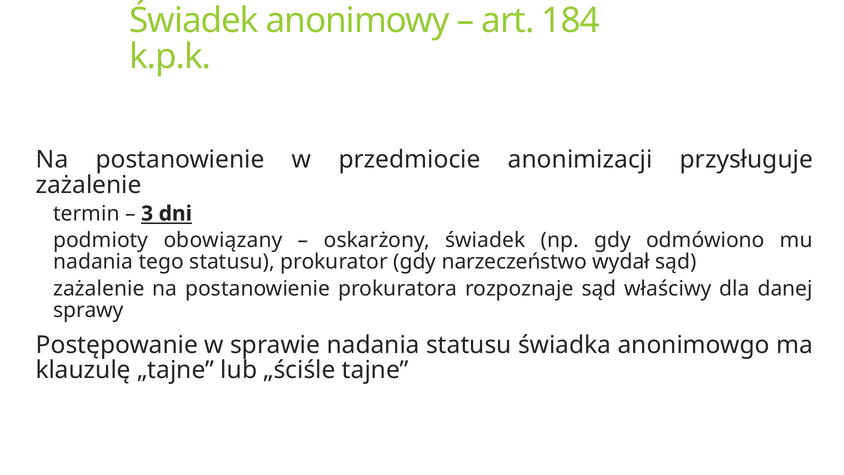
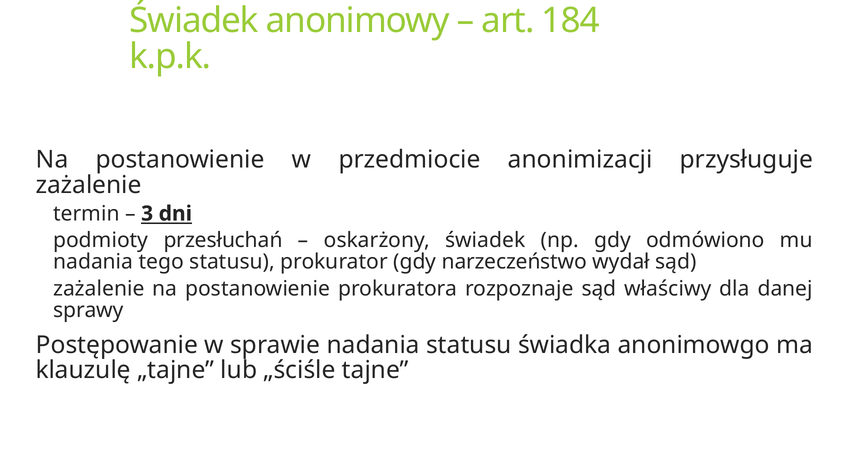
obowiązany: obowiązany -> przesłuchań
